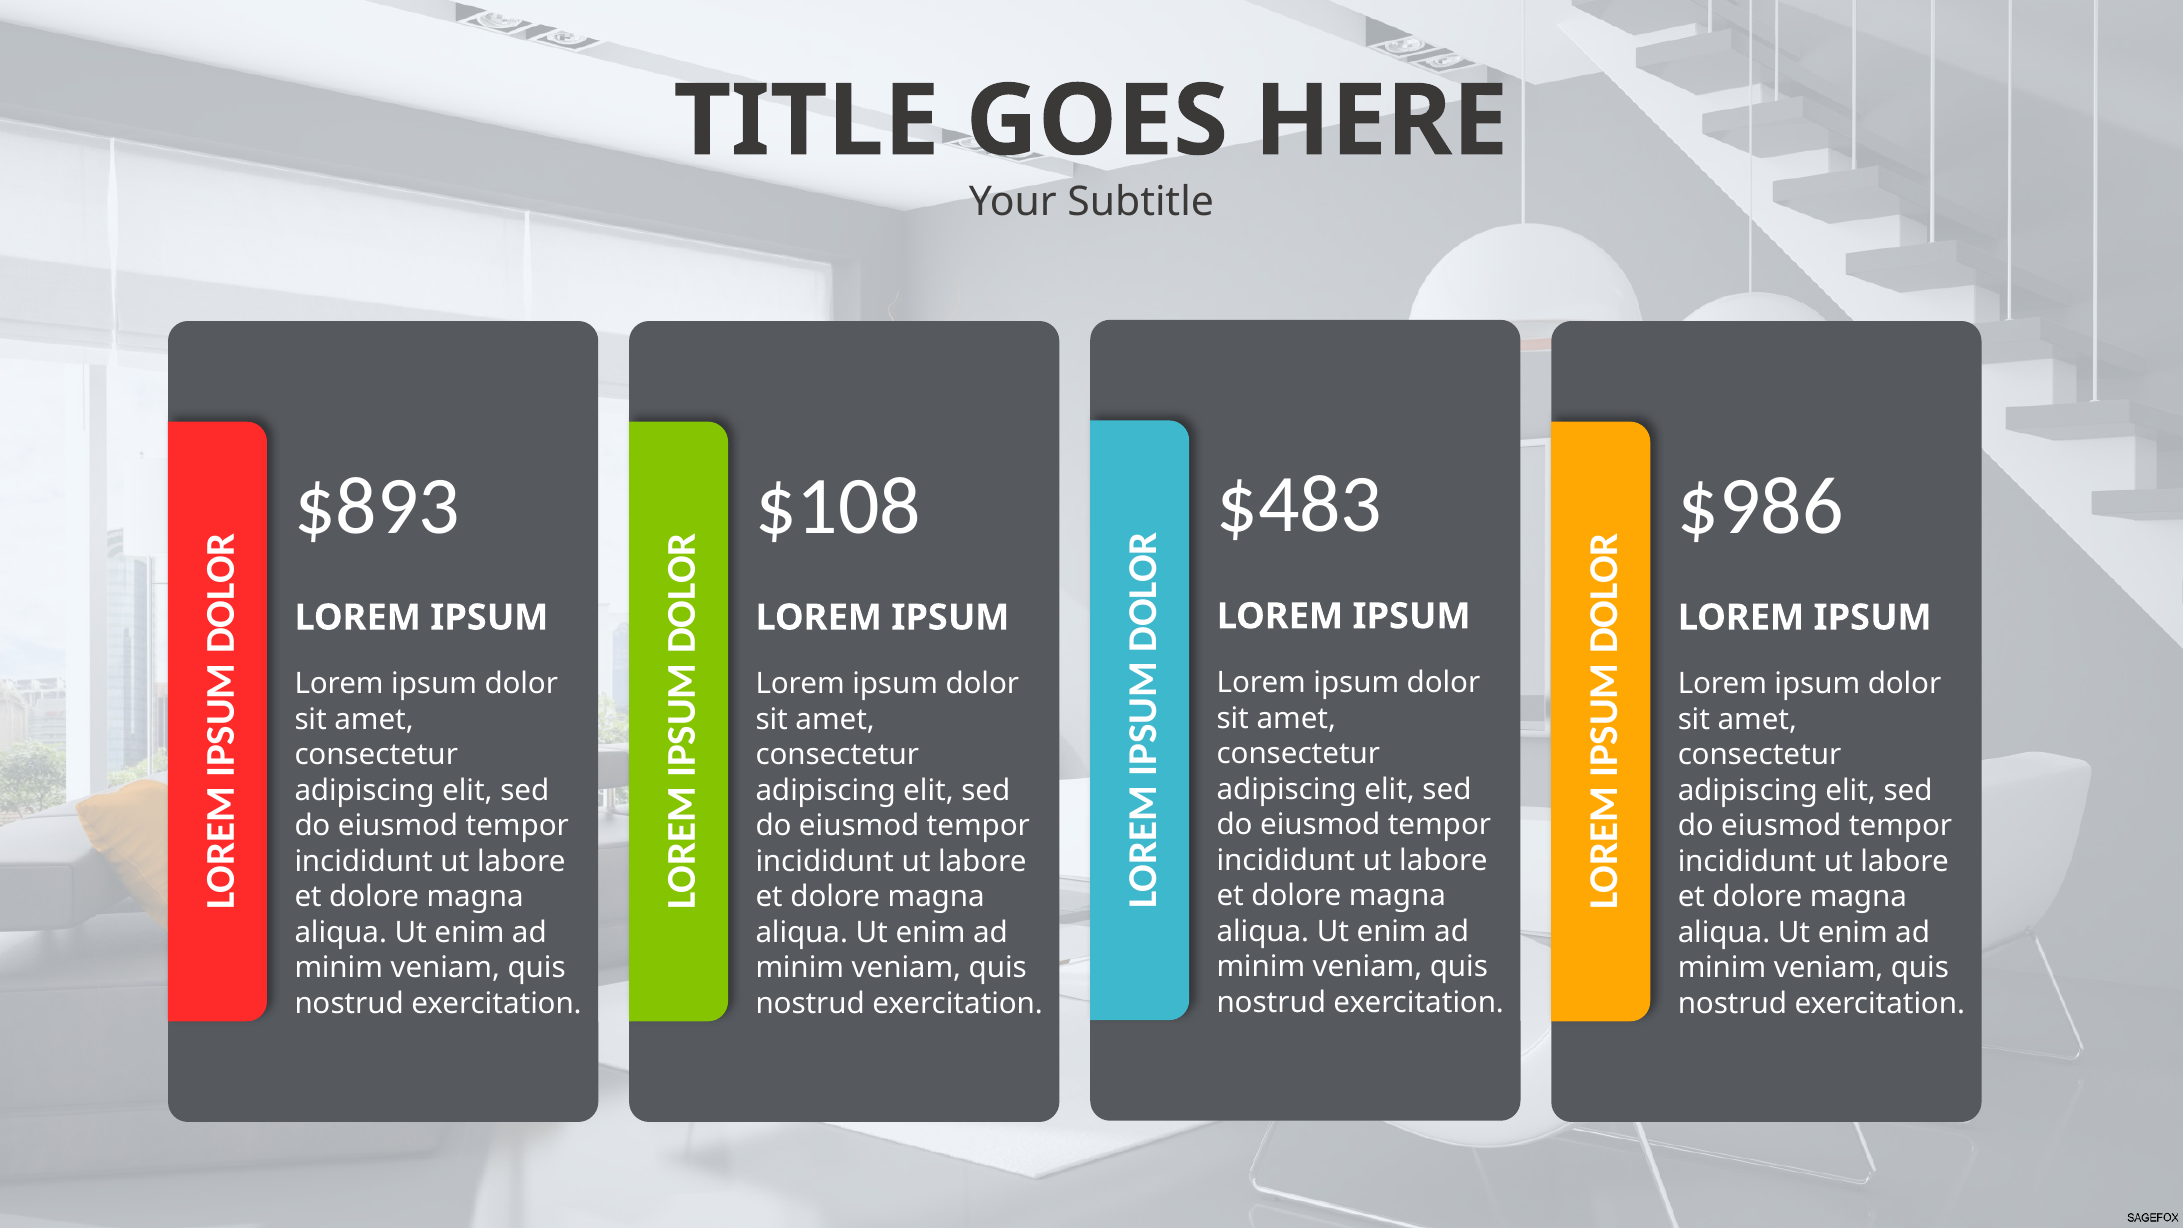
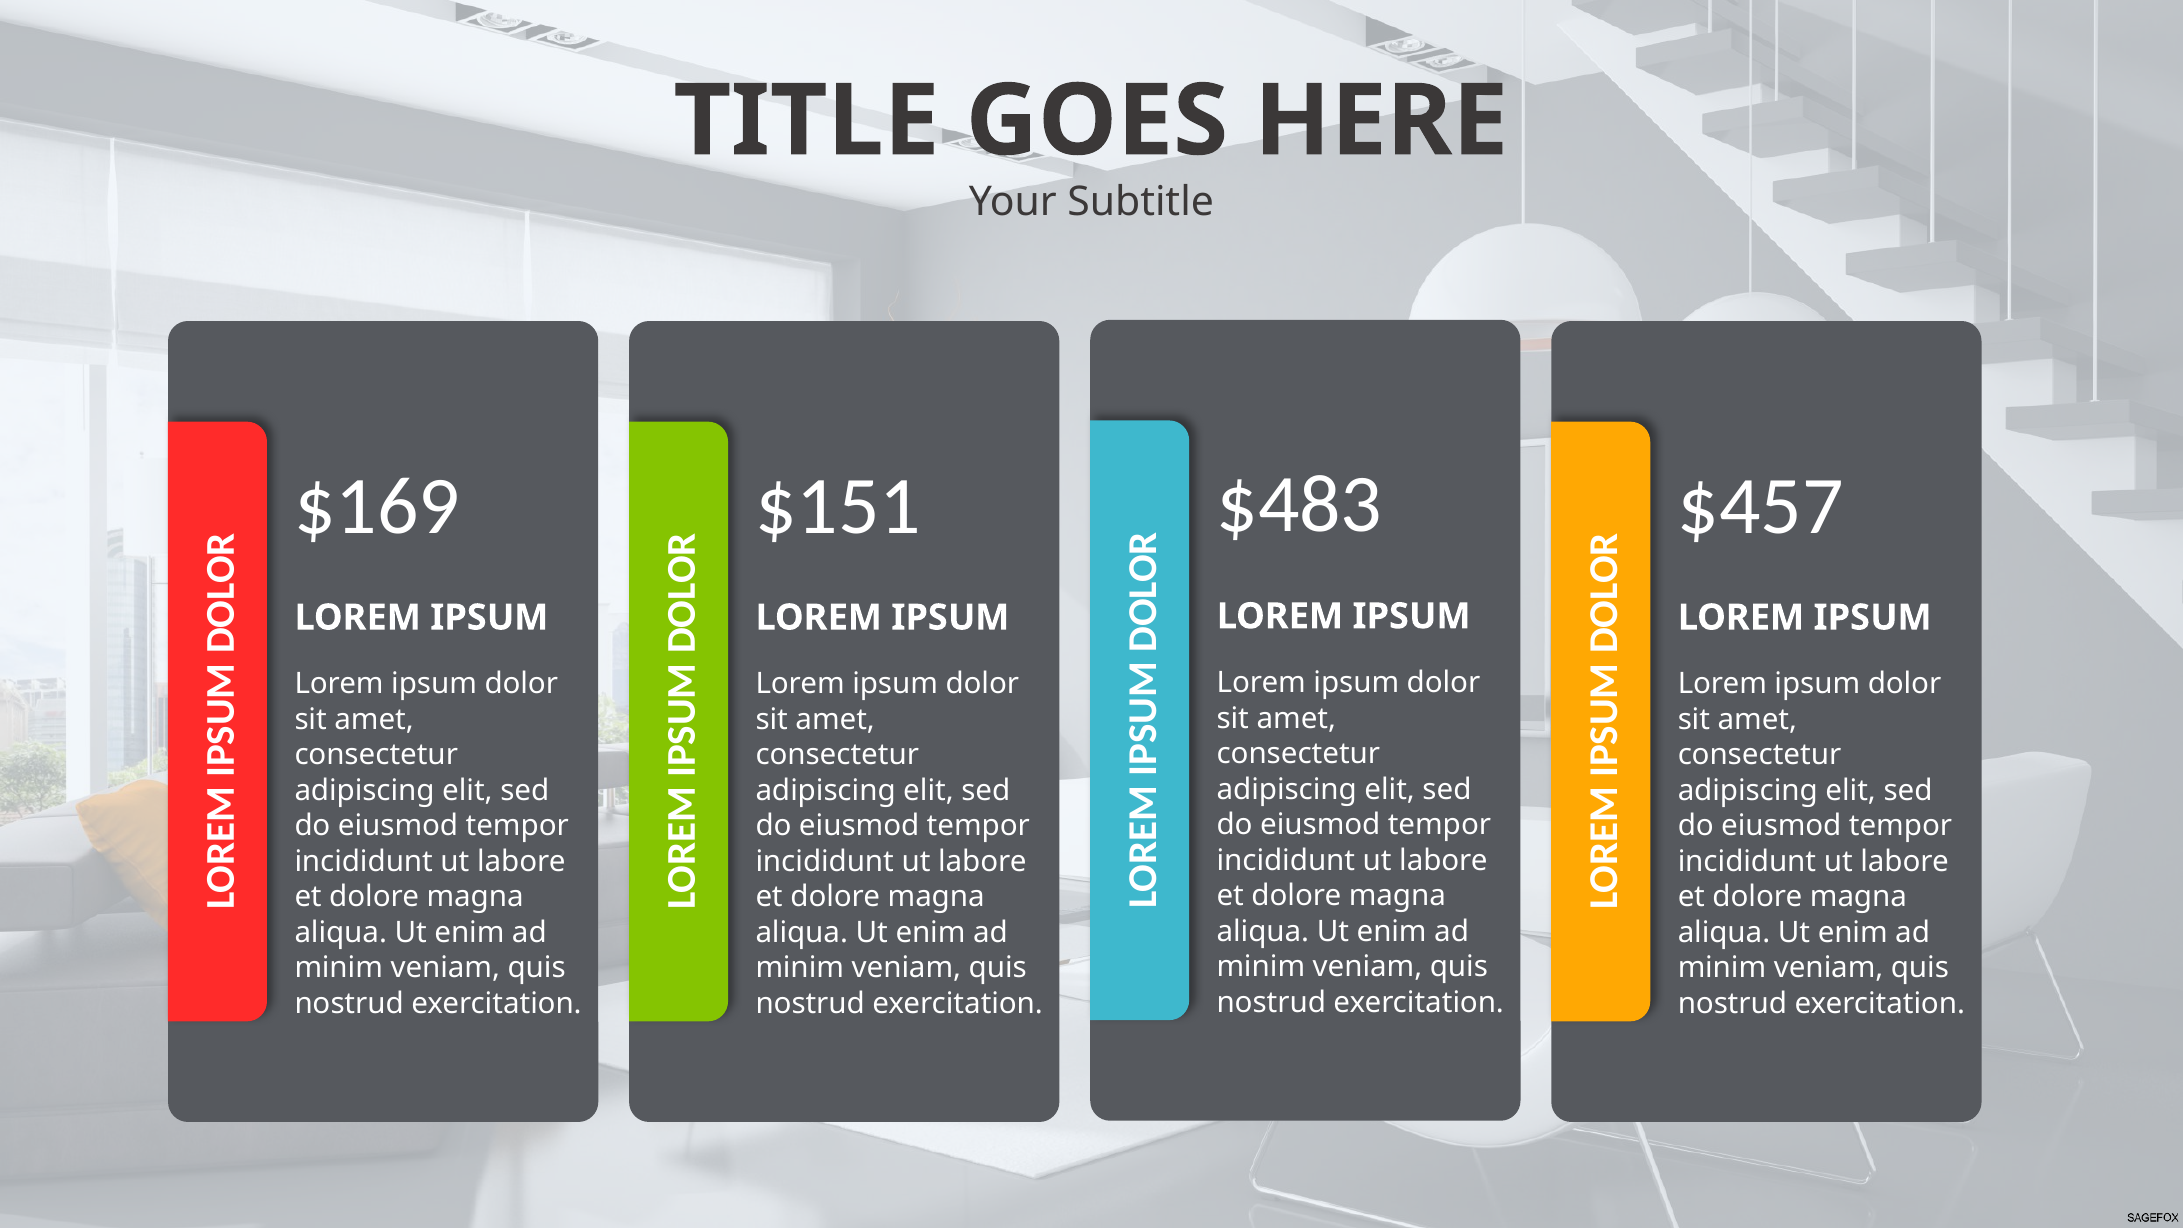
$893: $893 -> $169
$108: $108 -> $151
$986: $986 -> $457
